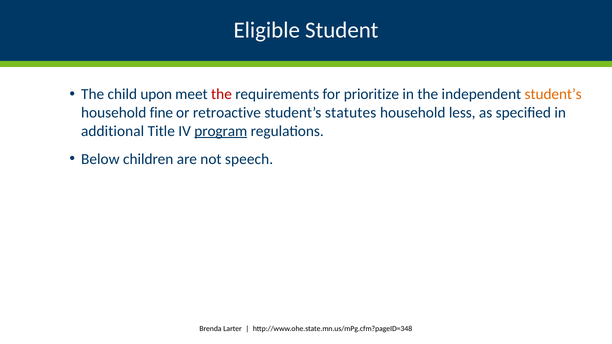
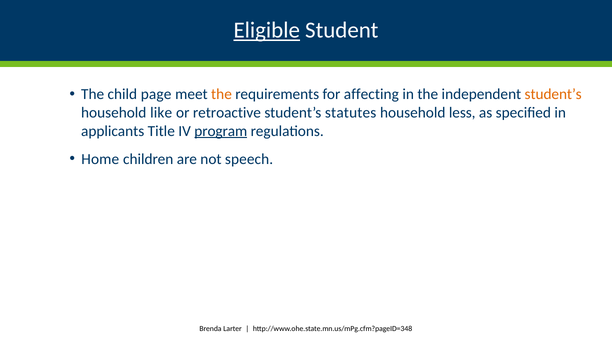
Eligible underline: none -> present
upon: upon -> page
the at (221, 94) colour: red -> orange
prioritize: prioritize -> affecting
fine: fine -> like
additional: additional -> applicants
Below: Below -> Home
